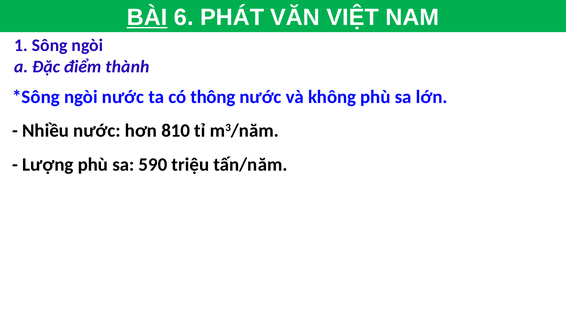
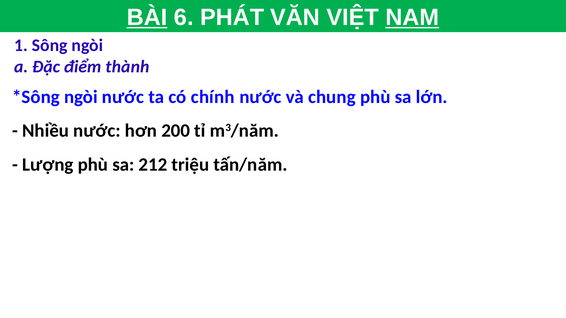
NAM underline: none -> present
thông: thông -> chính
không: không -> chung
810: 810 -> 200
590: 590 -> 212
